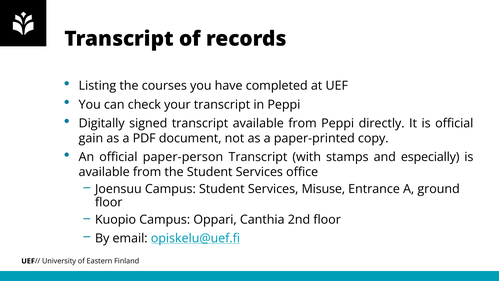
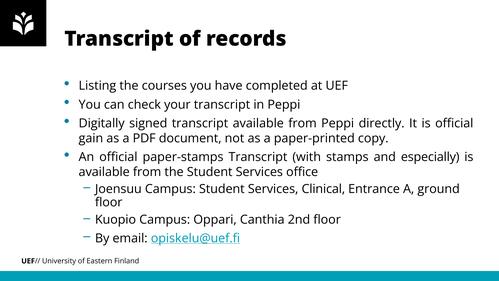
paper-person: paper-person -> paper-stamps
Misuse: Misuse -> Clinical
